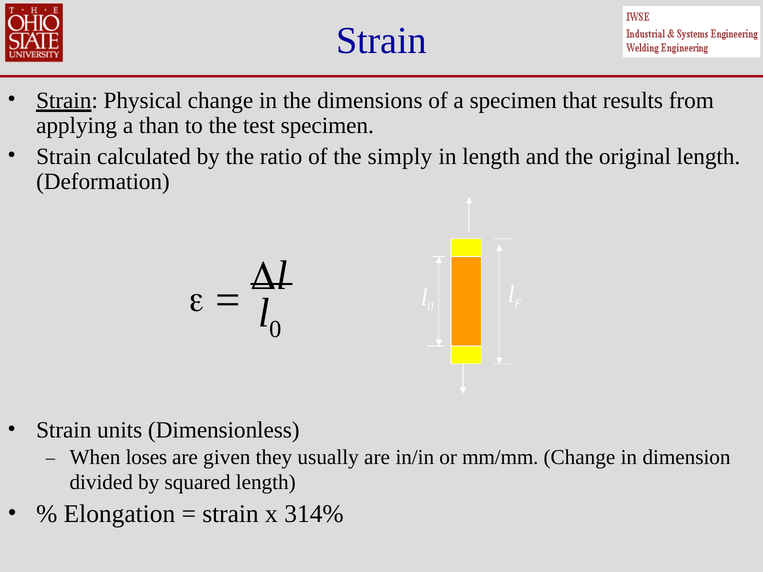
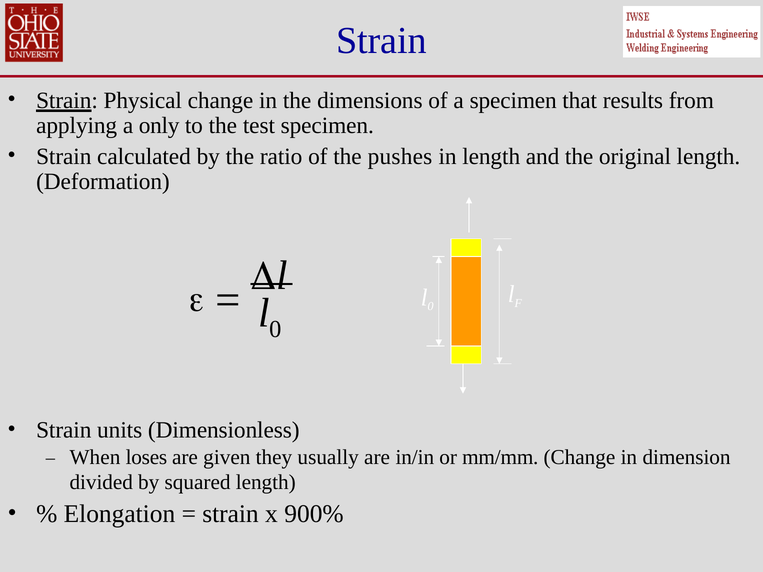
than: than -> only
simply: simply -> pushes
314%: 314% -> 900%
